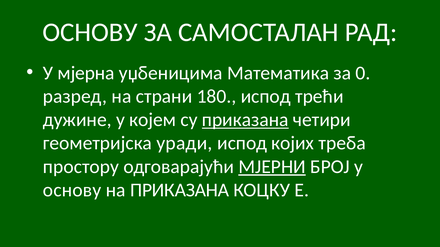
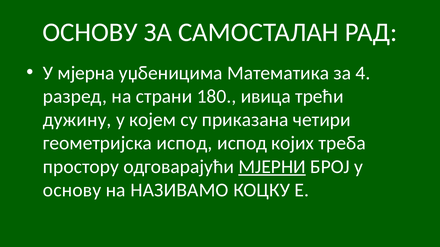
0: 0 -> 4
180 испод: испод -> ивица
дужине: дужине -> дужину
приказана at (245, 120) underline: present -> none
геометријска уради: уради -> испод
на ПРИКАЗАНА: ПРИКАЗАНА -> НАЗИВАМО
